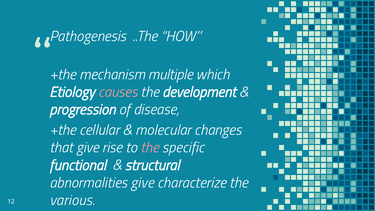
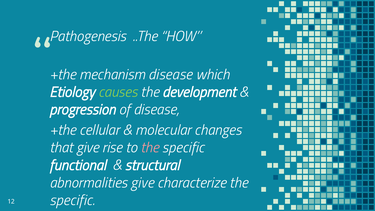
mechanism multiple: multiple -> disease
causes colour: pink -> light green
various at (72, 200): various -> specific
